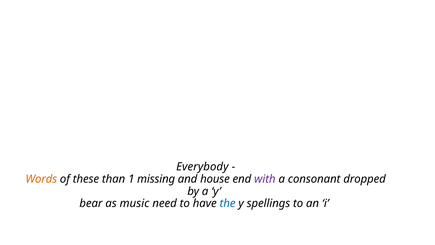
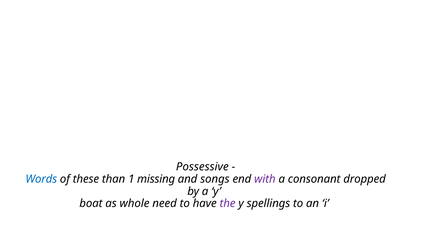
Everybody: Everybody -> Possessive
Words colour: orange -> blue
house: house -> songs
bear: bear -> boat
music: music -> whole
the colour: blue -> purple
